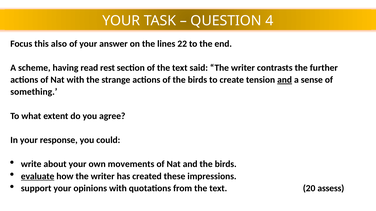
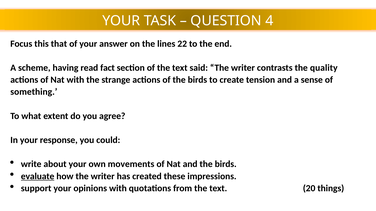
also: also -> that
rest: rest -> fact
further: further -> quality
and at (285, 80) underline: present -> none
assess: assess -> things
